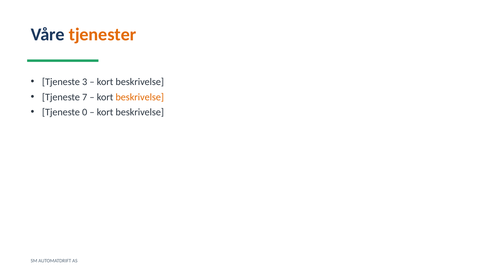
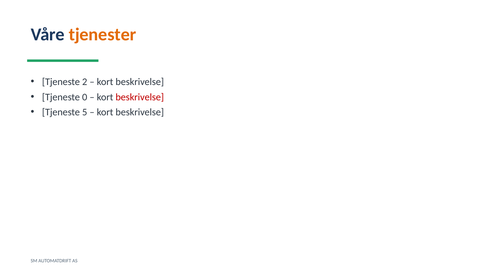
3: 3 -> 2
7: 7 -> 0
beskrivelse at (140, 97) colour: orange -> red
0: 0 -> 5
